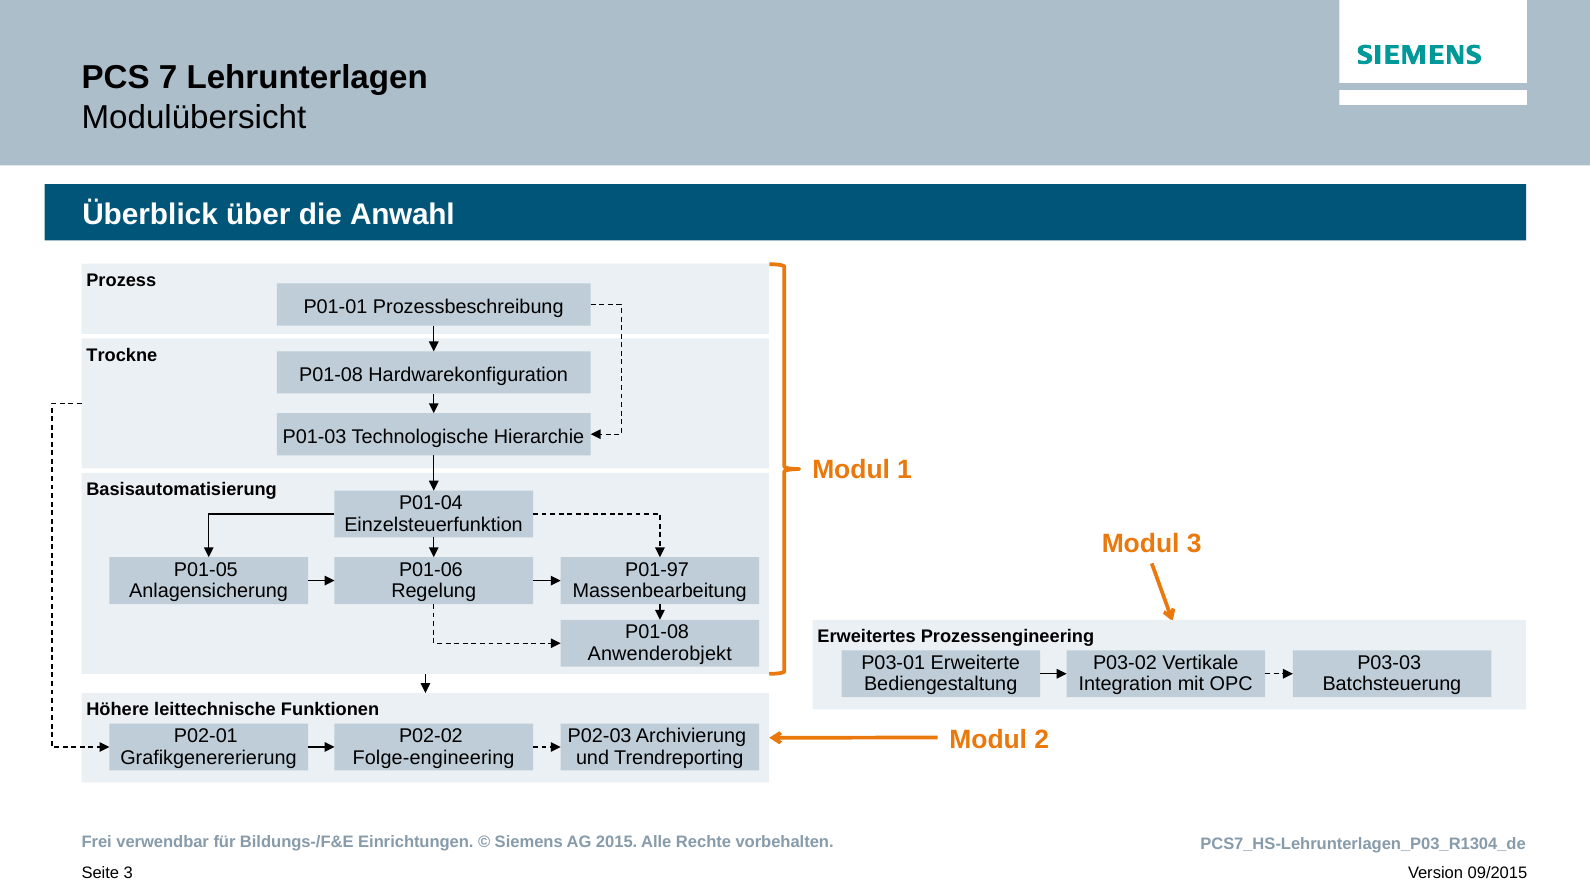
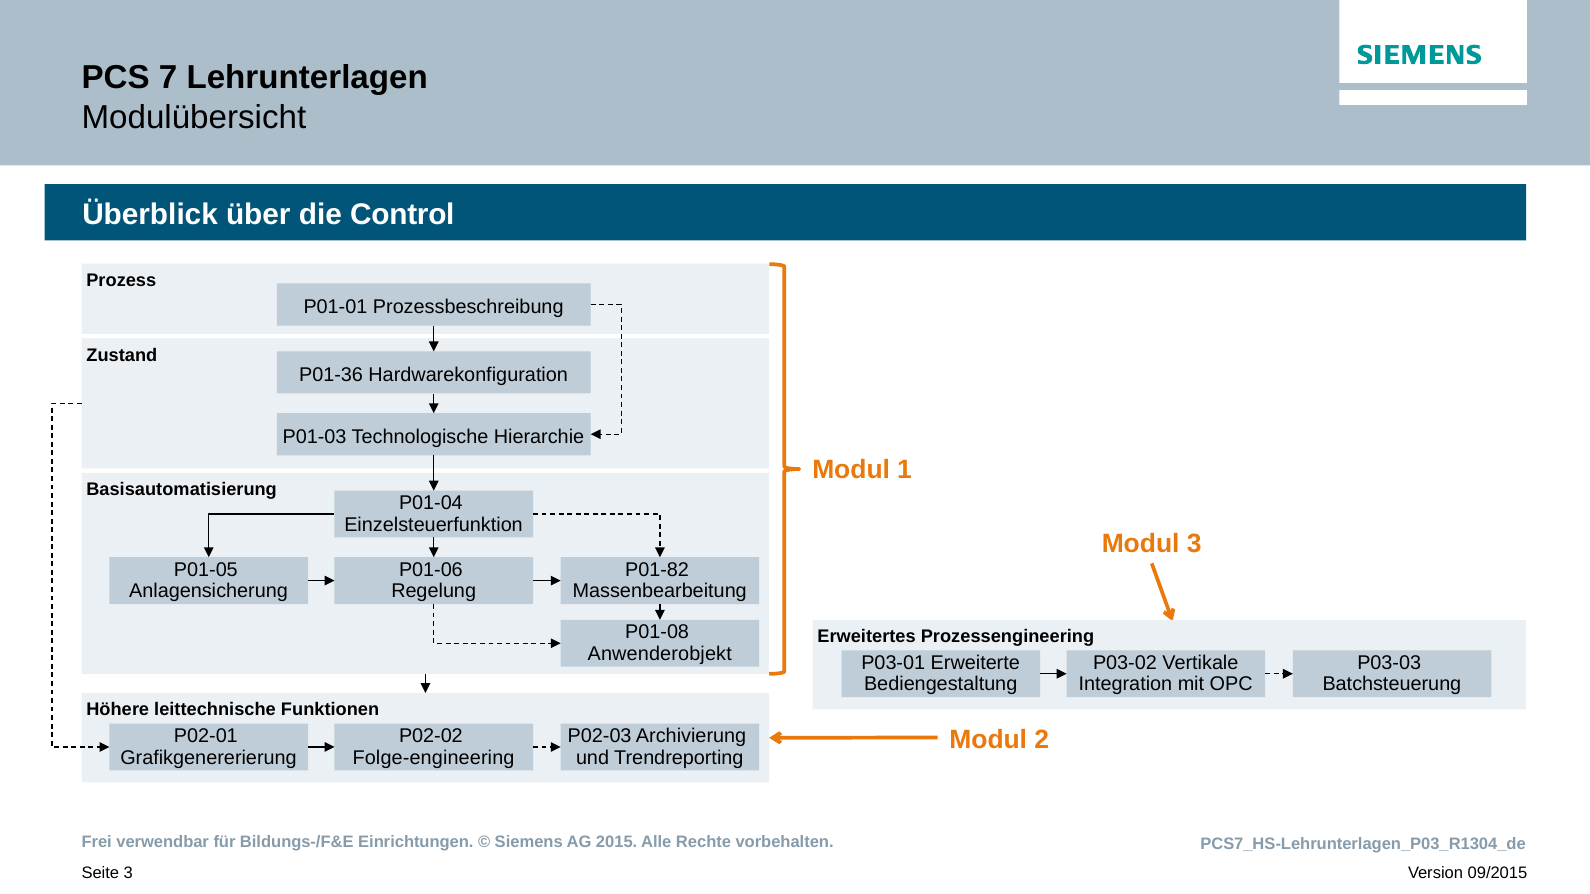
Anwahl: Anwahl -> Control
Trockne: Trockne -> Zustand
P01-08 at (331, 375): P01-08 -> P01-36
P01-97: P01-97 -> P01-82
